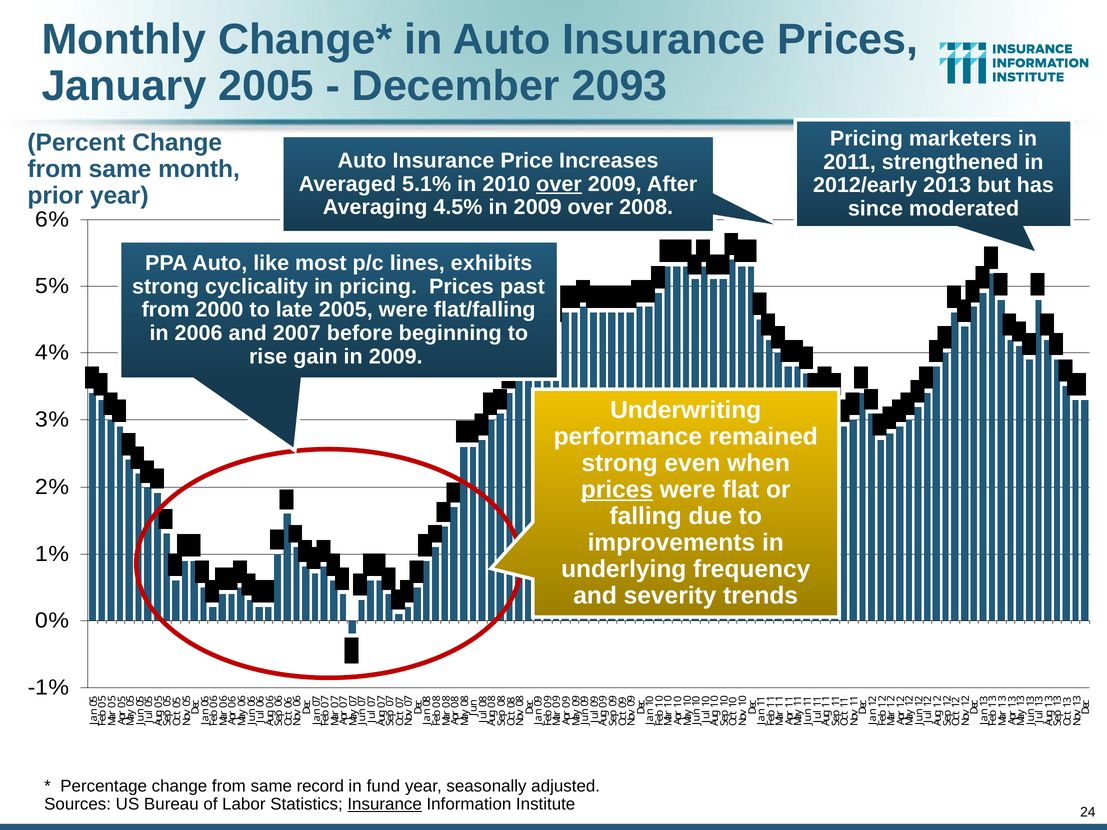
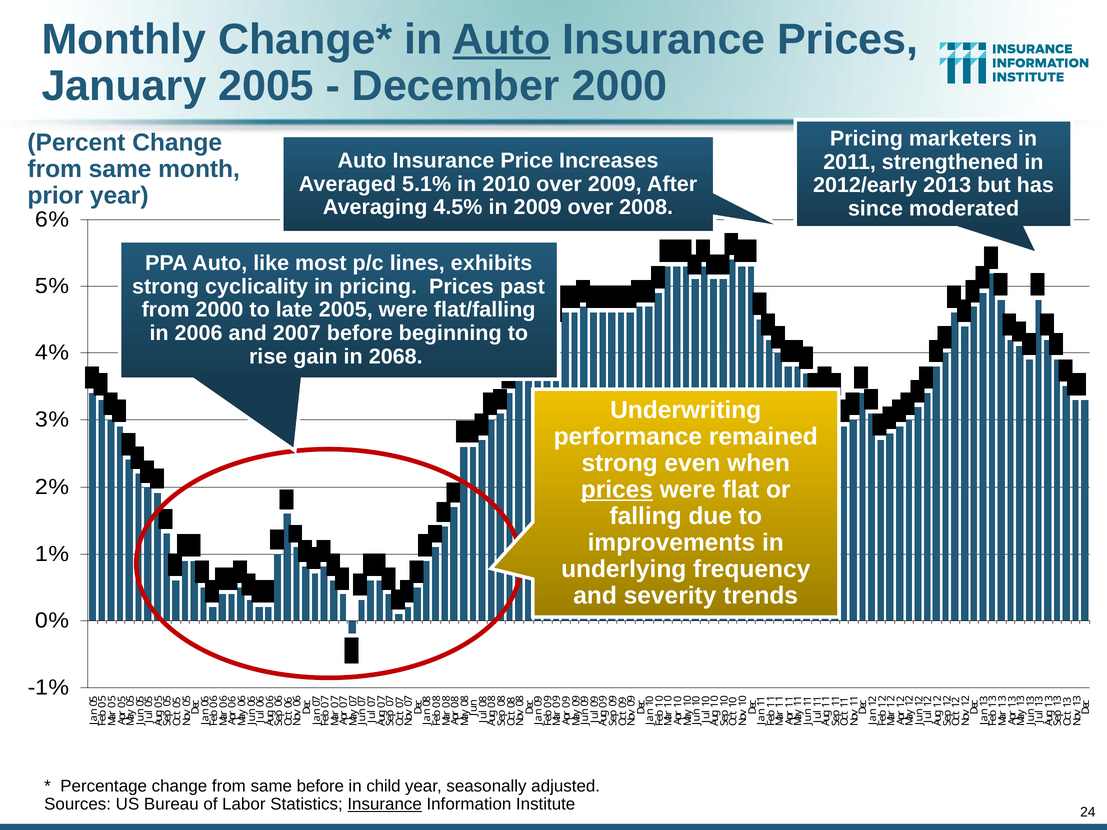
Auto at (502, 39) underline: none -> present
December 2093: 2093 -> 2000
over at (559, 184) underline: present -> none
gain in 2009: 2009 -> 2068
same record: record -> before
fund: fund -> child
